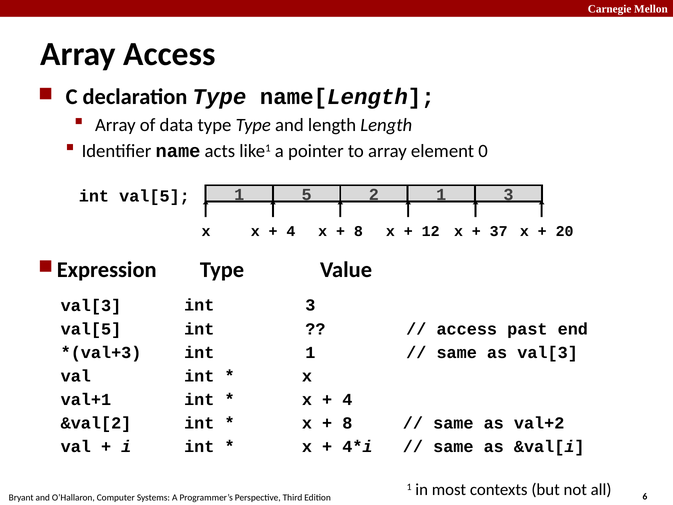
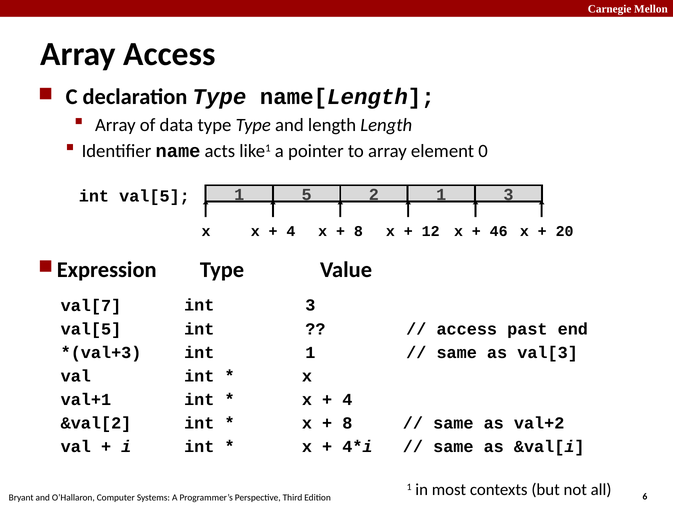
37: 37 -> 46
val[3 at (91, 305): val[3 -> val[7
